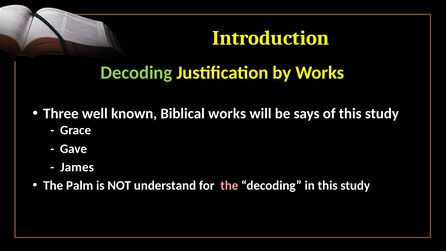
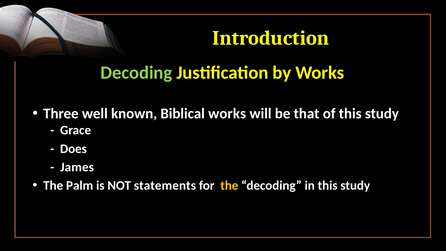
says: says -> that
Gave: Gave -> Does
understand: understand -> statements
the at (229, 186) colour: pink -> yellow
